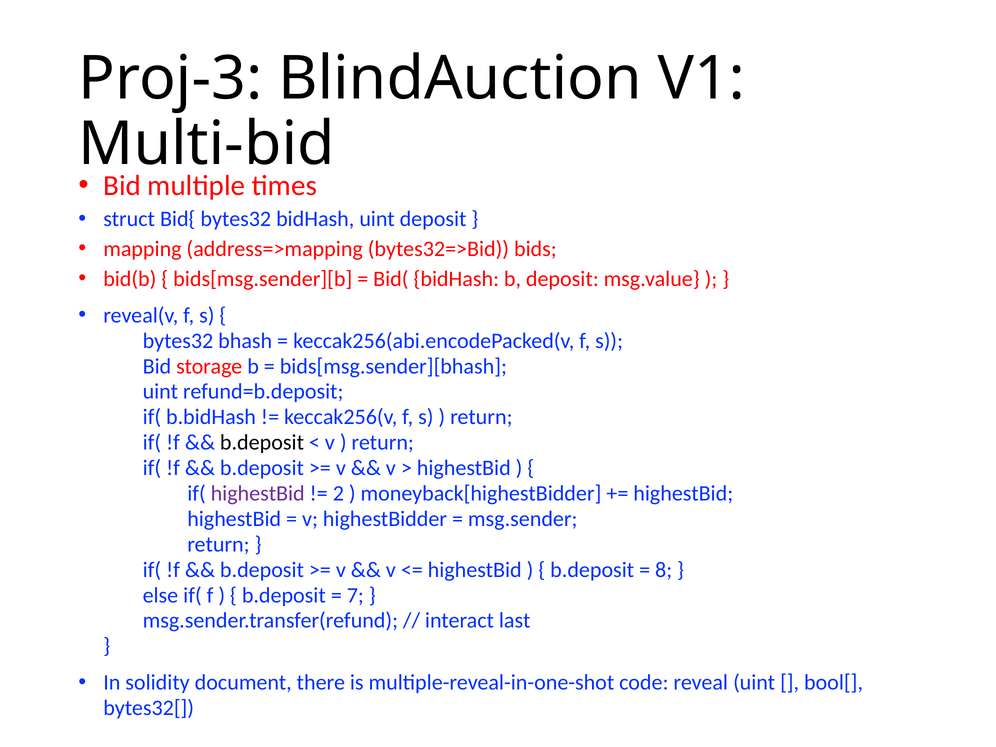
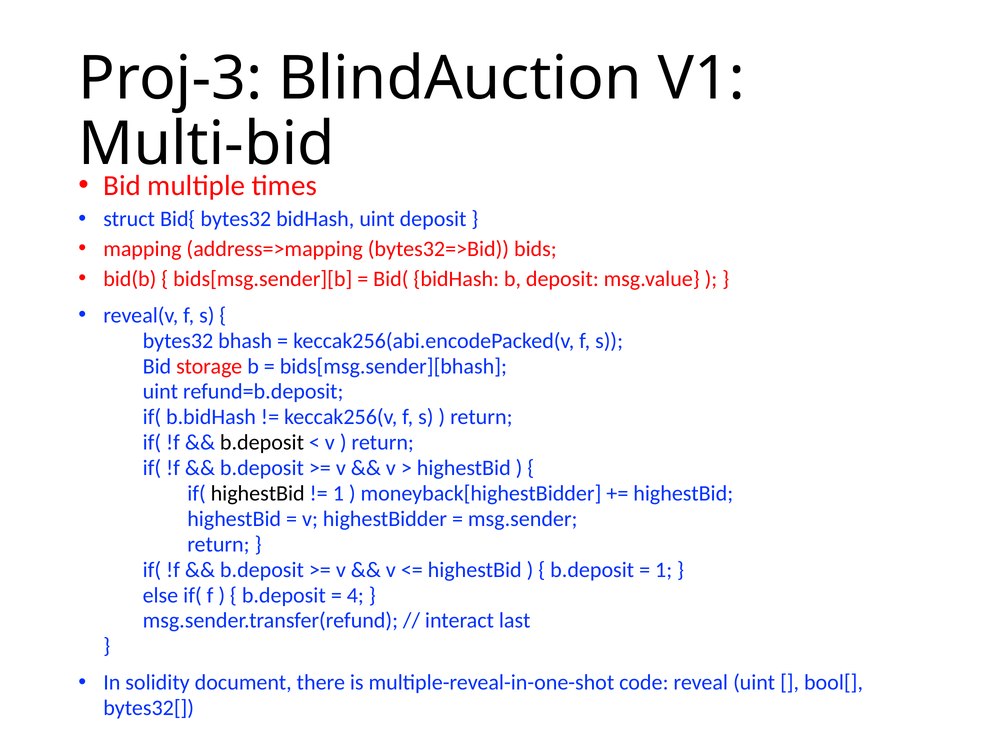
highestBid at (258, 493) colour: purple -> black
2 at (338, 493): 2 -> 1
8 at (664, 570): 8 -> 1
7: 7 -> 4
